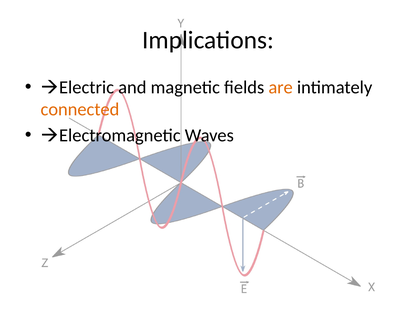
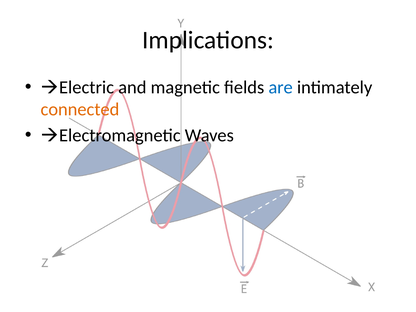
are colour: orange -> blue
